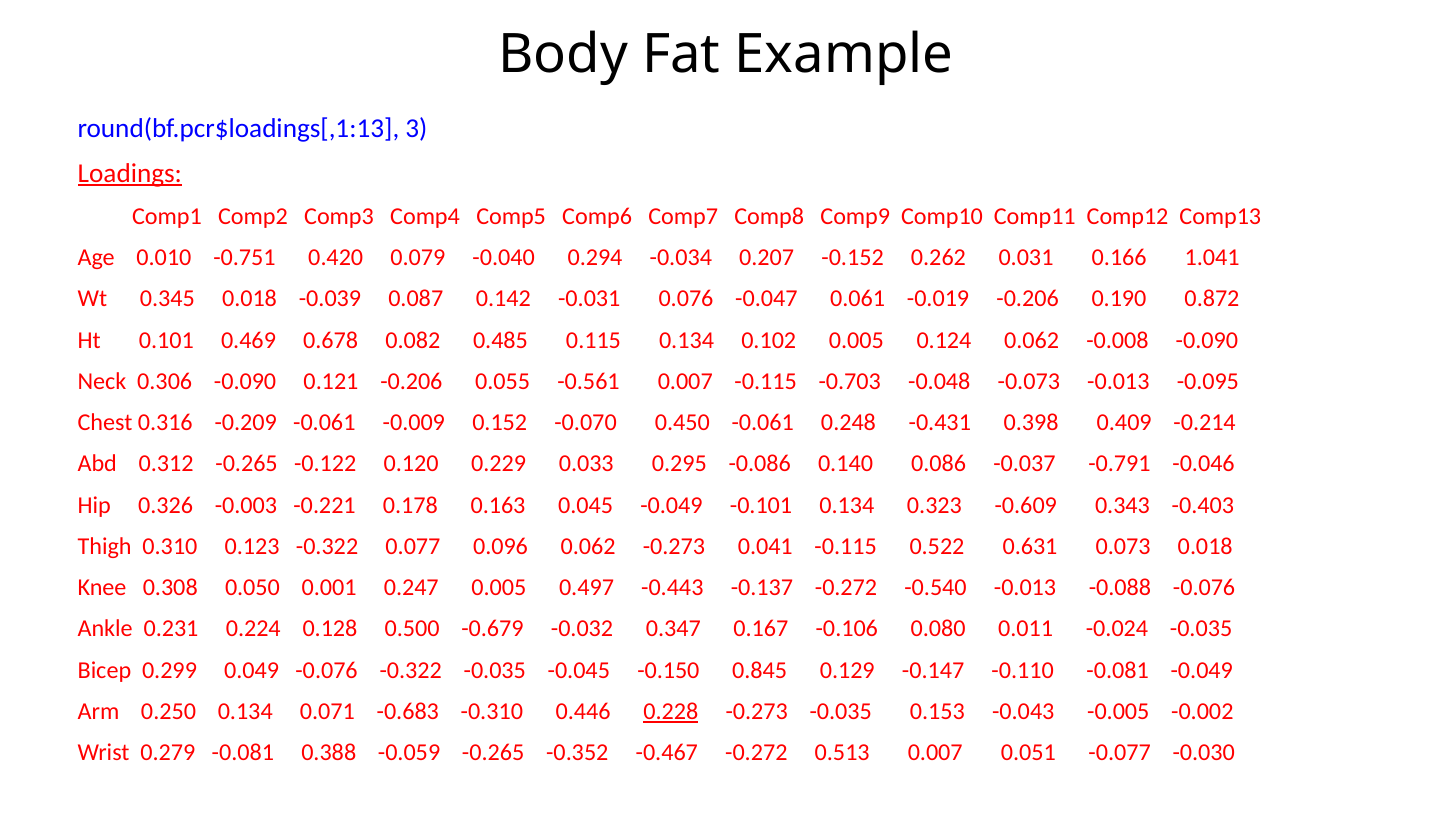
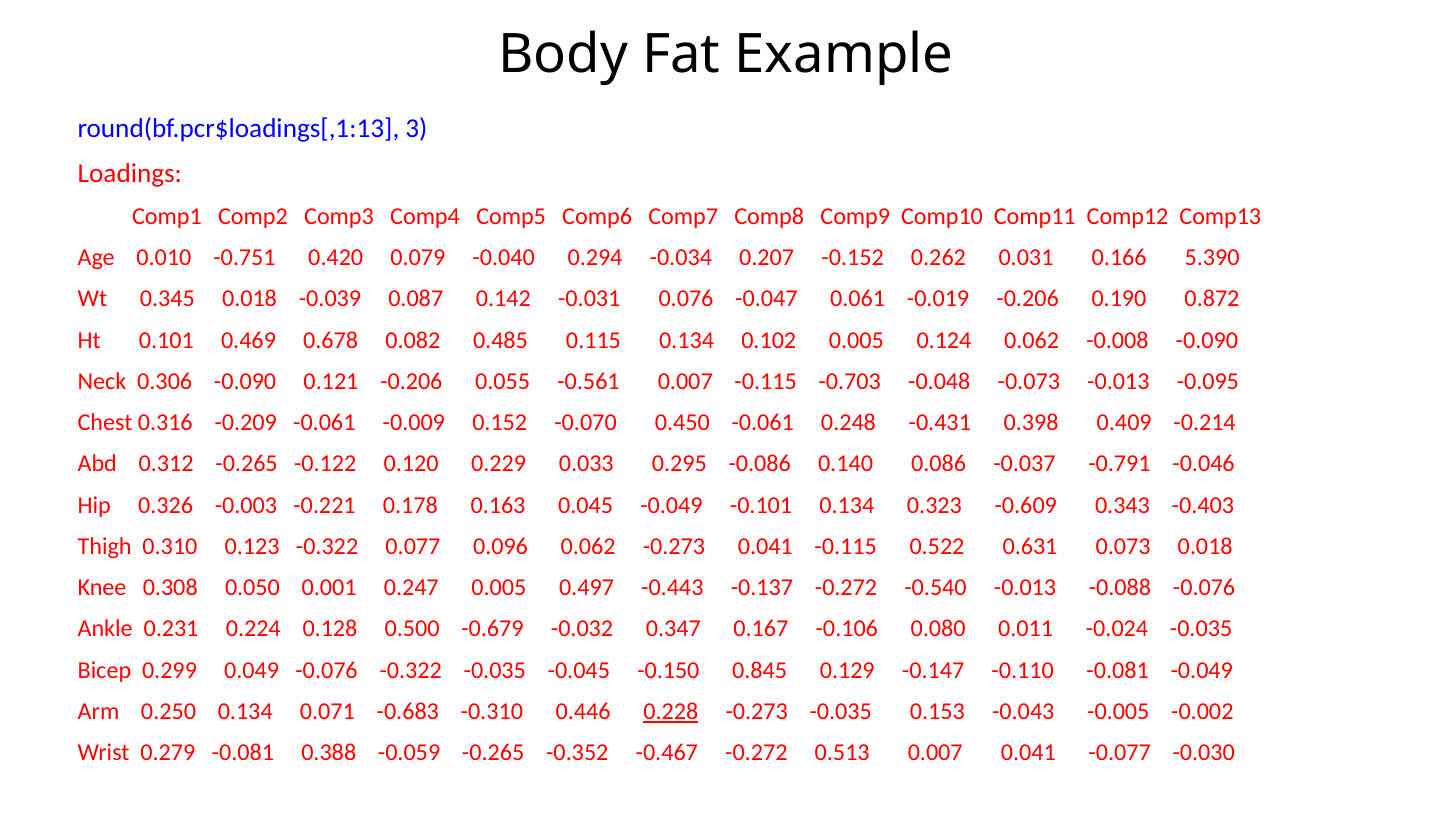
Loadings underline: present -> none
1.041: 1.041 -> 5.390
0.007 0.051: 0.051 -> 0.041
